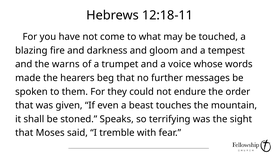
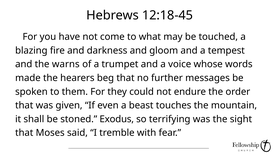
12:18-11: 12:18-11 -> 12:18-45
Speaks: Speaks -> Exodus
